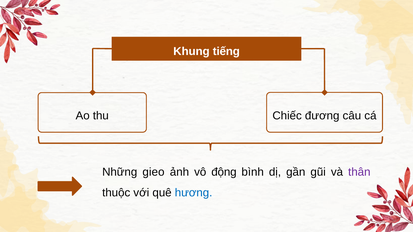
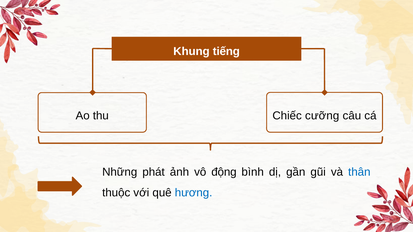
đương: đương -> cưỡng
gieo: gieo -> phát
thân colour: purple -> blue
